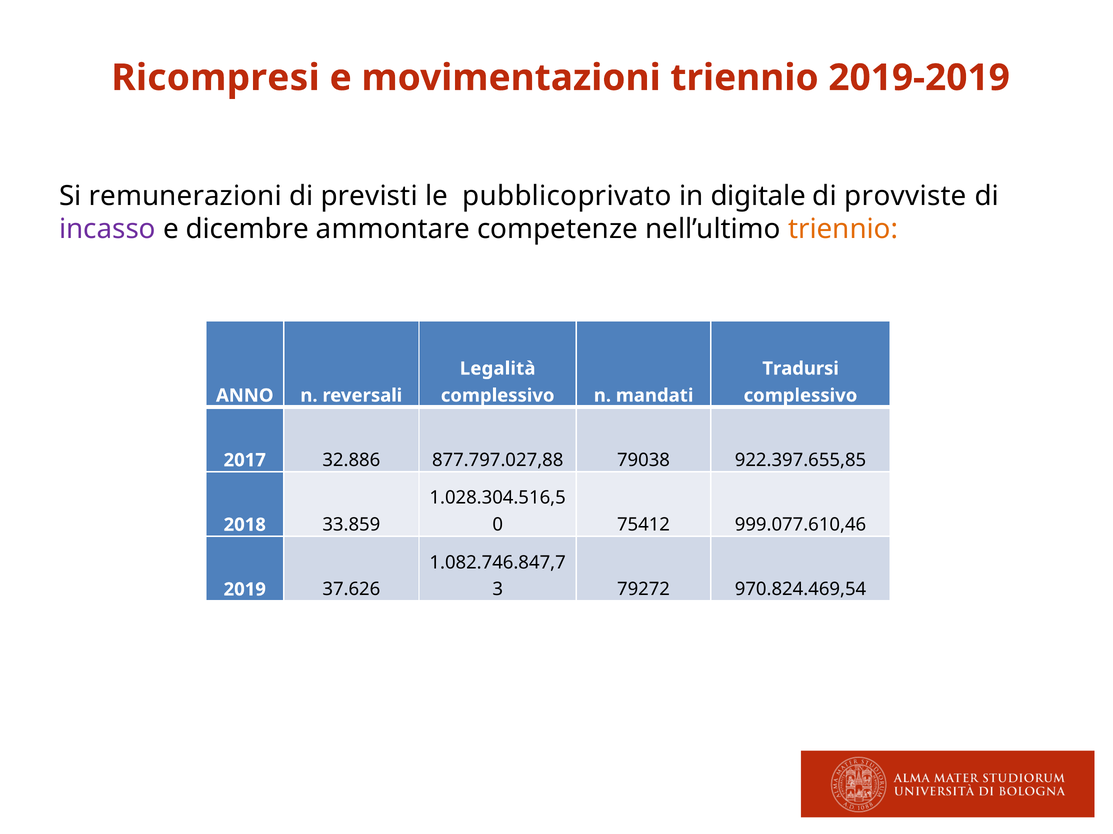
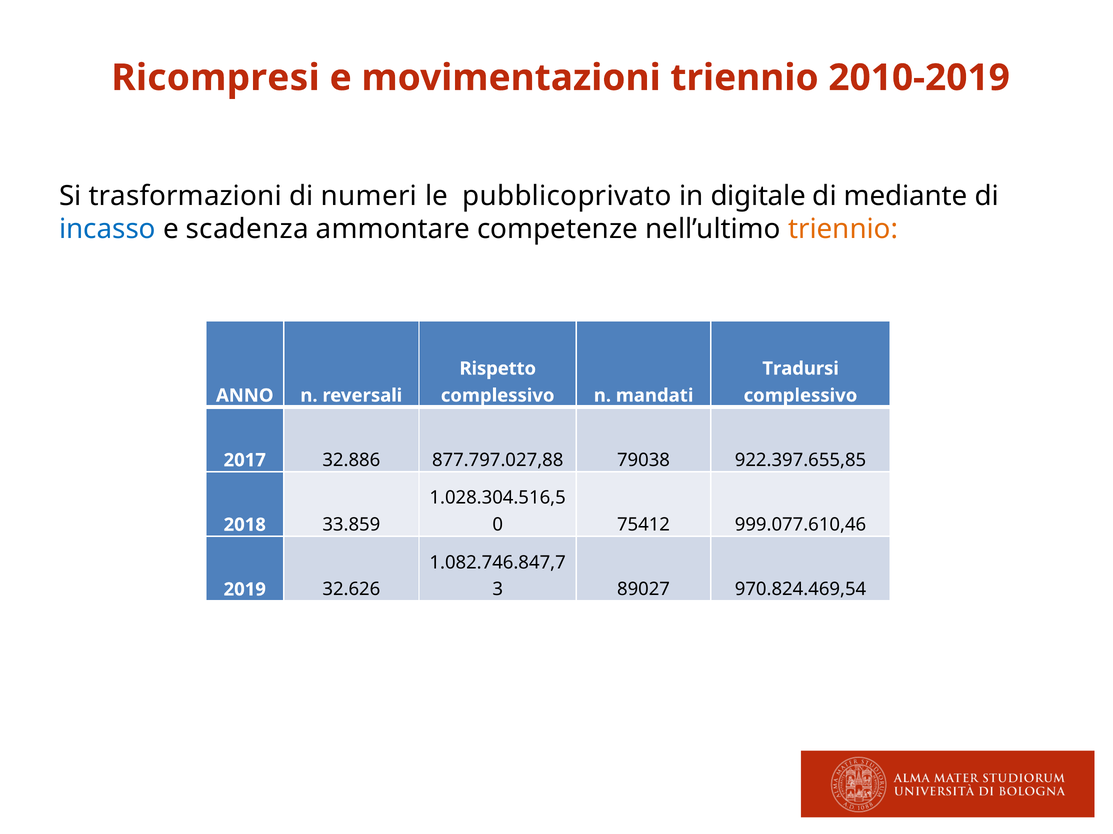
2019-2019: 2019-2019 -> 2010-2019
remunerazioni: remunerazioni -> trasformazioni
previsti: previsti -> numeri
provviste: provviste -> mediante
incasso colour: purple -> blue
dicembre: dicembre -> scadenza
Legalità: Legalità -> Rispetto
79272: 79272 -> 89027
37.626: 37.626 -> 32.626
